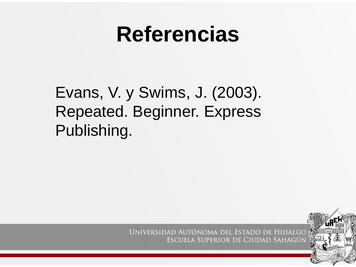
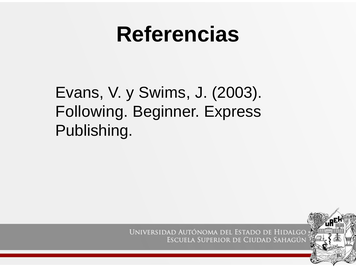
Repeated: Repeated -> Following
